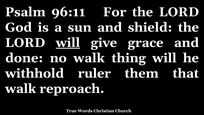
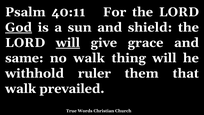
96:11: 96:11 -> 40:11
God underline: none -> present
done: done -> same
reproach: reproach -> prevailed
